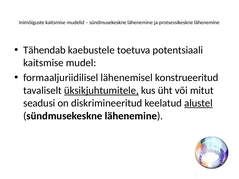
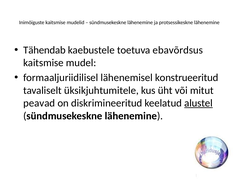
potentsiaali: potentsiaali -> ebavõrdsus
üksikjuhtumitele underline: present -> none
seadusi: seadusi -> peavad
